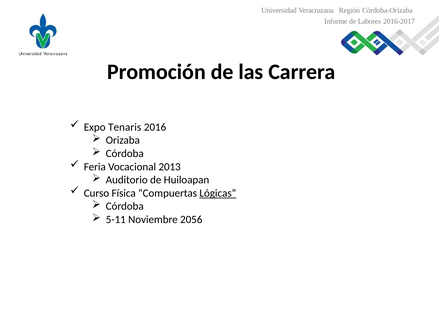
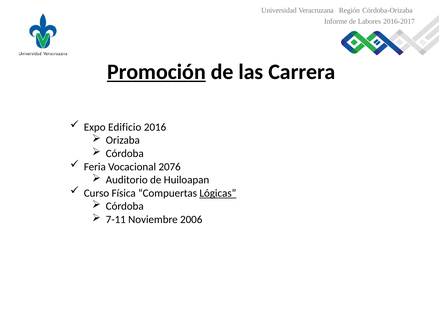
Promoción underline: none -> present
Tenaris: Tenaris -> Edificio
2013: 2013 -> 2076
5-11: 5-11 -> 7-11
2056: 2056 -> 2006
